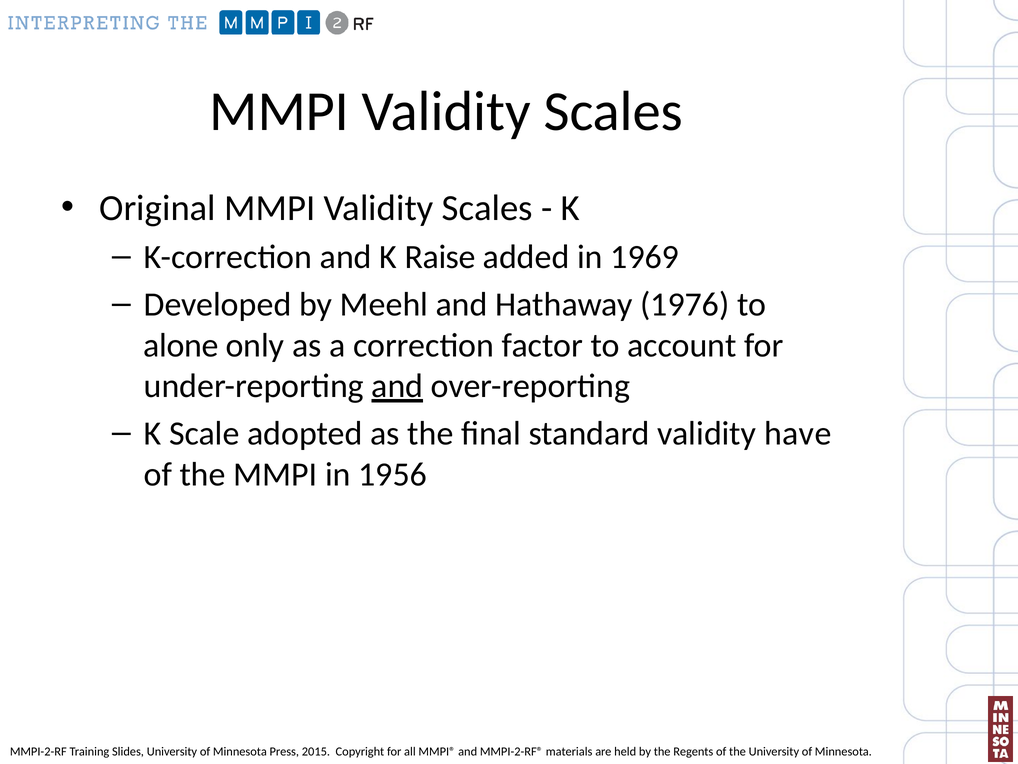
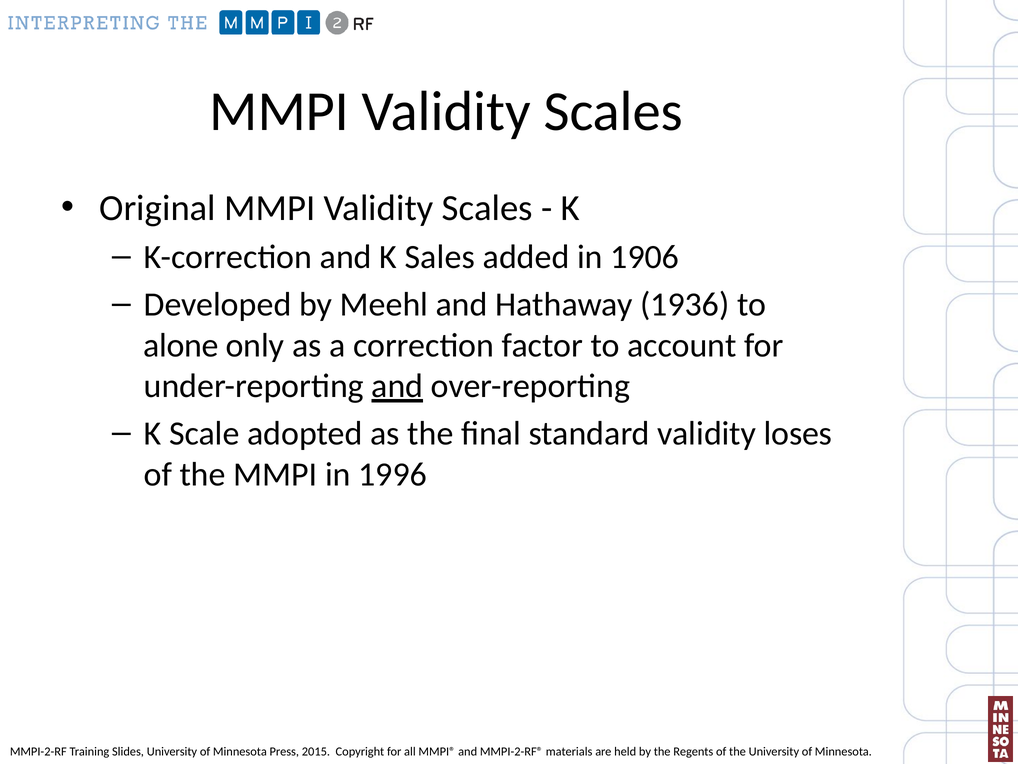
Raise: Raise -> Sales
1969: 1969 -> 1906
1976: 1976 -> 1936
have: have -> loses
1956: 1956 -> 1996
